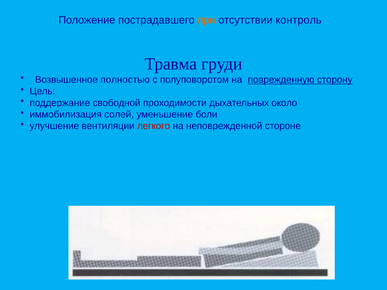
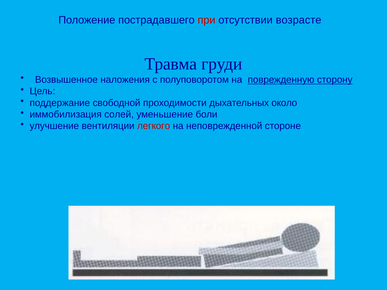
при colour: orange -> red
контроль: контроль -> возрасте
полностью: полностью -> наложения
